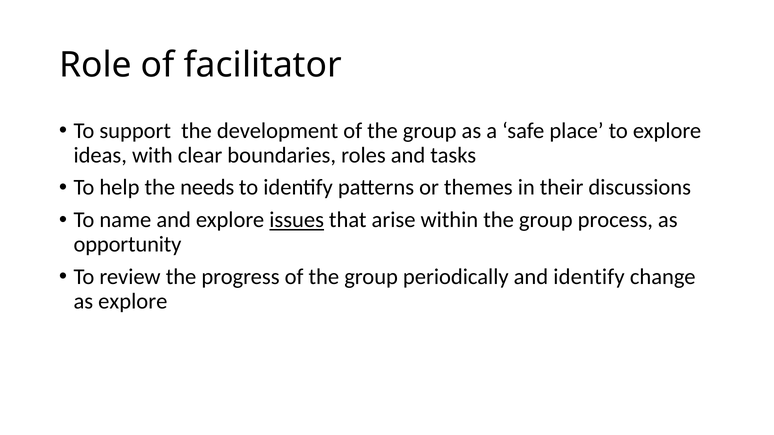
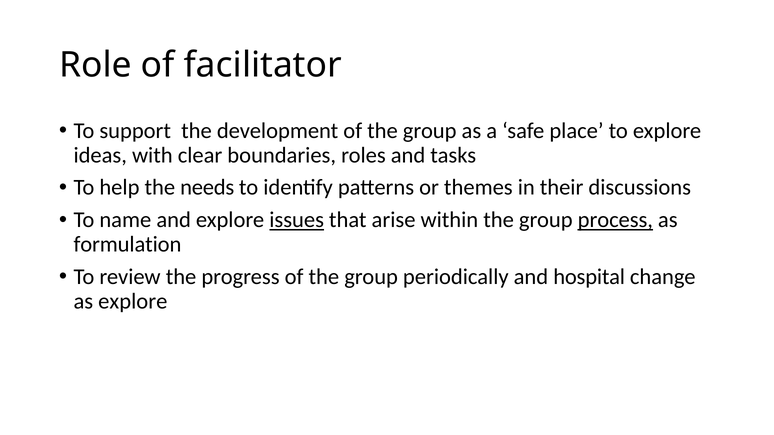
process underline: none -> present
opportunity: opportunity -> formulation
and identify: identify -> hospital
